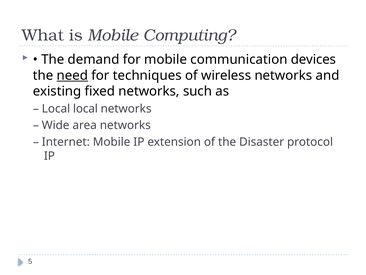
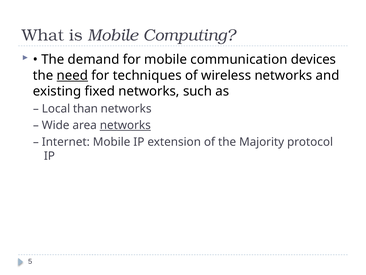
Local local: local -> than
networks at (125, 125) underline: none -> present
Disaster: Disaster -> Majority
